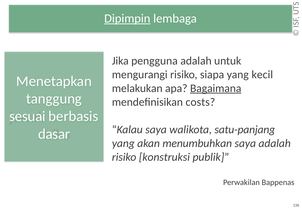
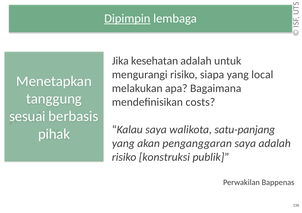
pengguna: pengguna -> kesehatan
kecil: kecil -> local
Bagaimana underline: present -> none
dasar: dasar -> pihak
menumbuhkan: menumbuhkan -> penganggaran
